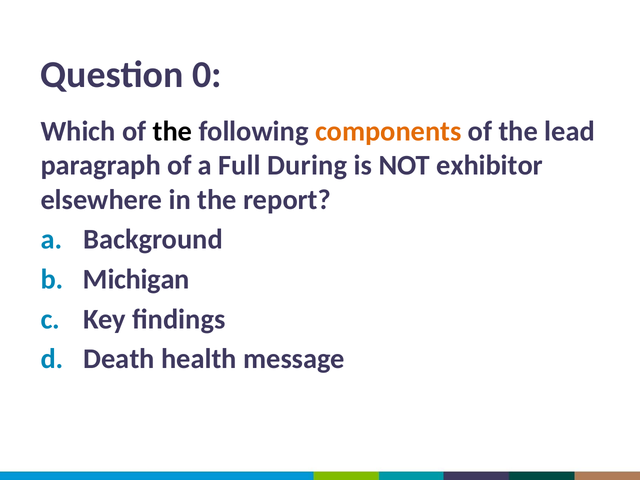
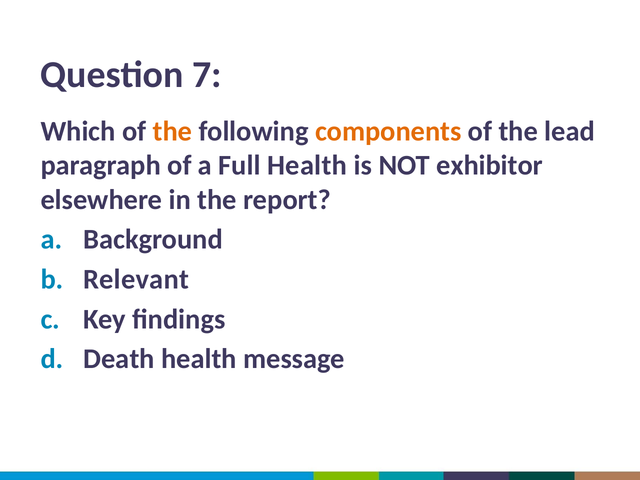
0: 0 -> 7
the at (172, 131) colour: black -> orange
Full During: During -> Health
Michigan: Michigan -> Relevant
